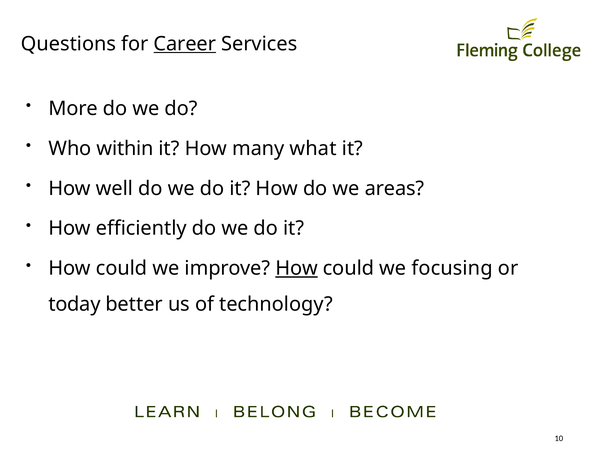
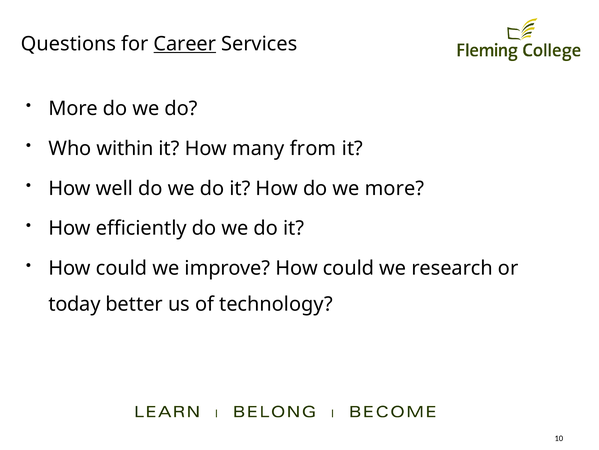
what: what -> from
we areas: areas -> more
How at (297, 268) underline: present -> none
focusing: focusing -> research
